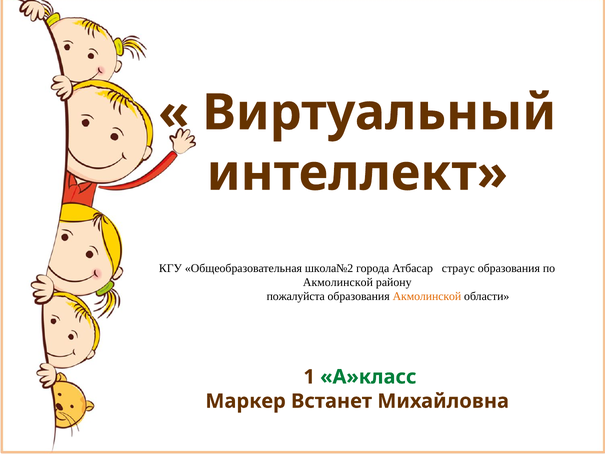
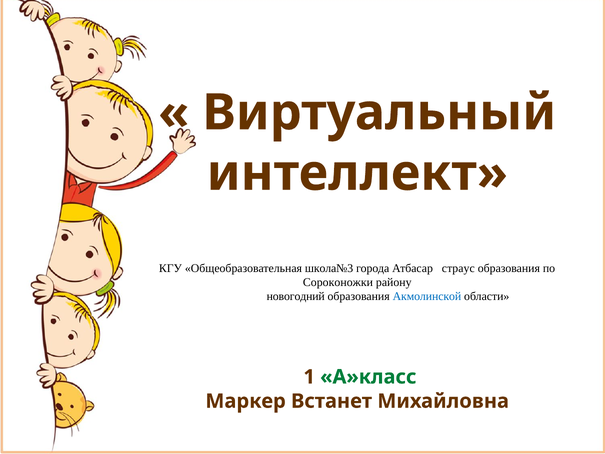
школа№2: школа№2 -> школа№3
Акмолинской at (338, 282): Акмолинской -> Сороконожки
пожалуйста: пожалуйста -> новогодний
Акмолинской at (427, 296) colour: orange -> blue
